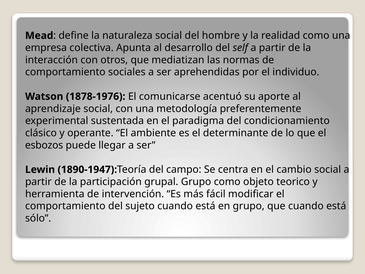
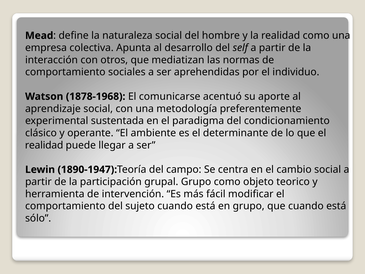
1878-1976: 1878-1976 -> 1878-1968
esbozos at (44, 145): esbozos -> realidad
